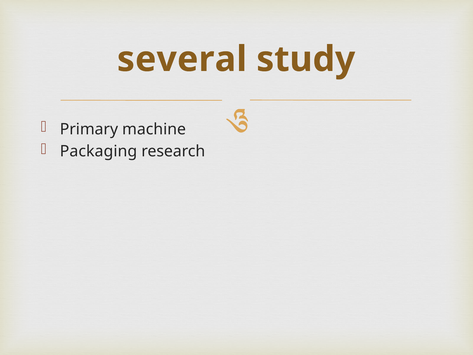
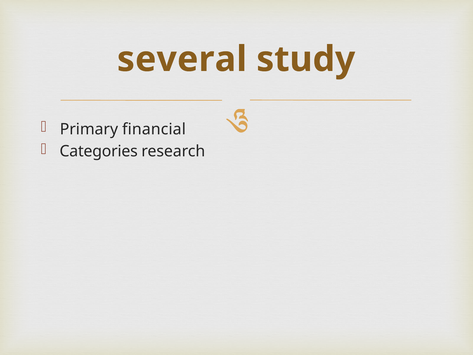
machine: machine -> financial
Packaging: Packaging -> Categories
